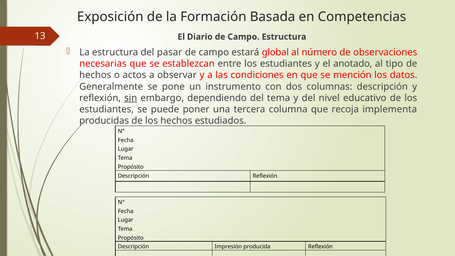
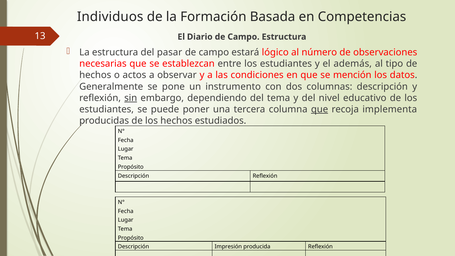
Exposición: Exposición -> Individuos
global: global -> lógico
anotado: anotado -> además
que at (320, 109) underline: none -> present
